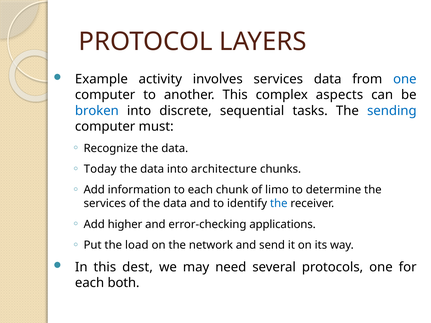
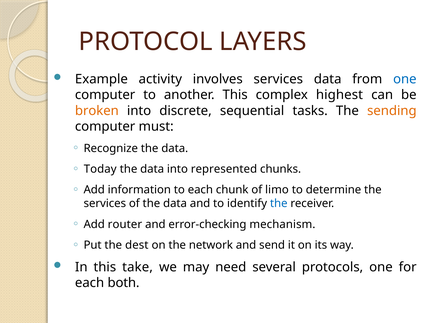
aspects: aspects -> highest
broken colour: blue -> orange
sending colour: blue -> orange
architecture: architecture -> represented
higher: higher -> router
applications: applications -> mechanism
load: load -> dest
dest: dest -> take
